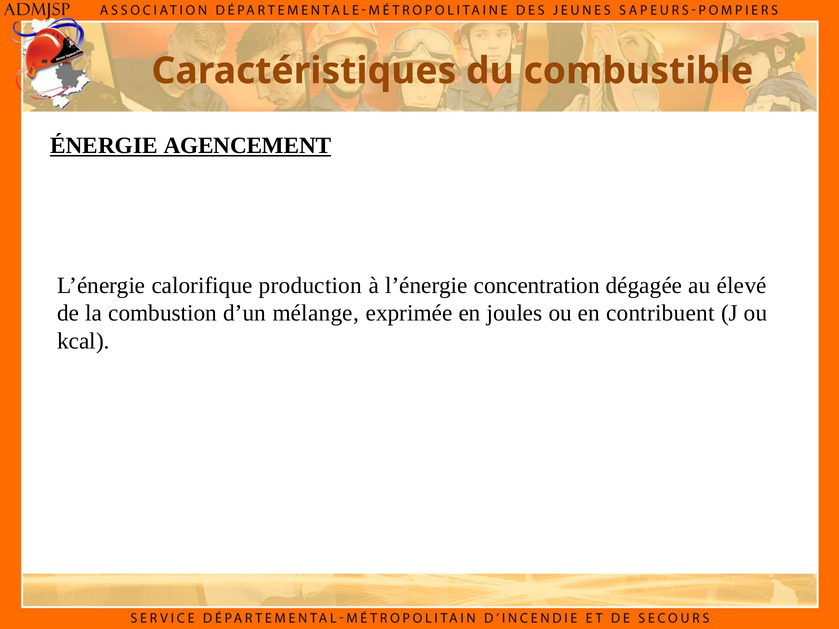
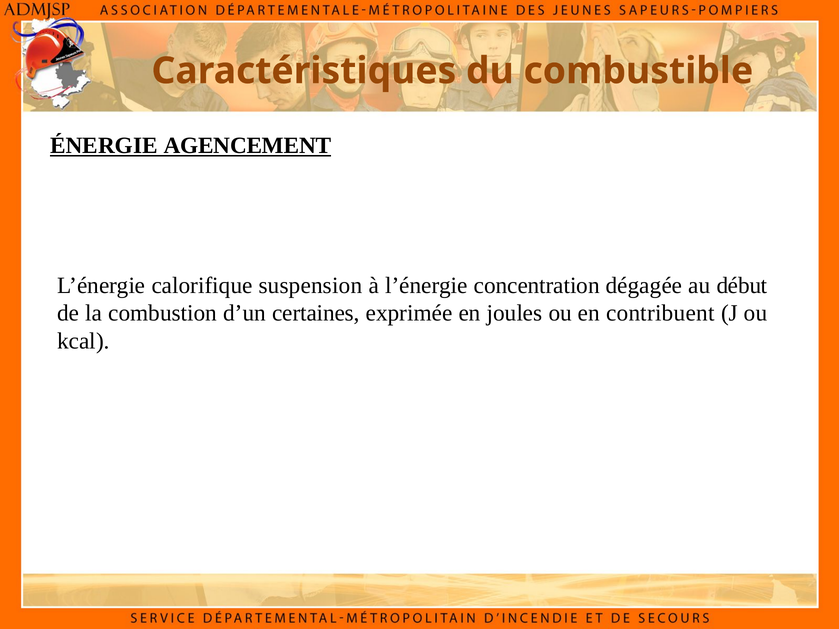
production: production -> suspension
élevé: élevé -> début
mélange: mélange -> certaines
